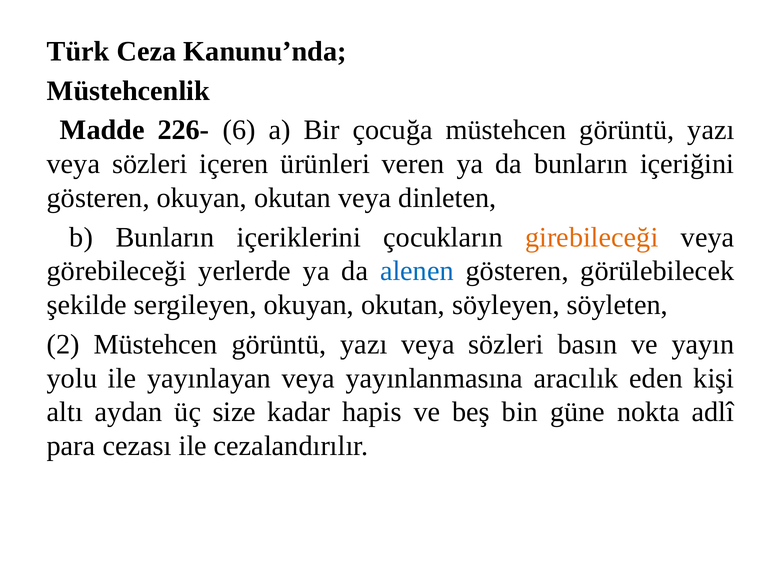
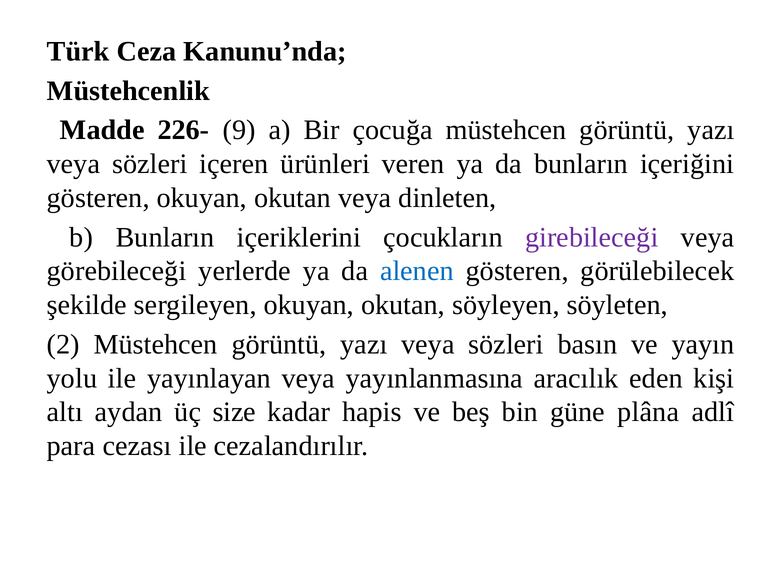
6: 6 -> 9
girebileceği colour: orange -> purple
nokta: nokta -> plâna
